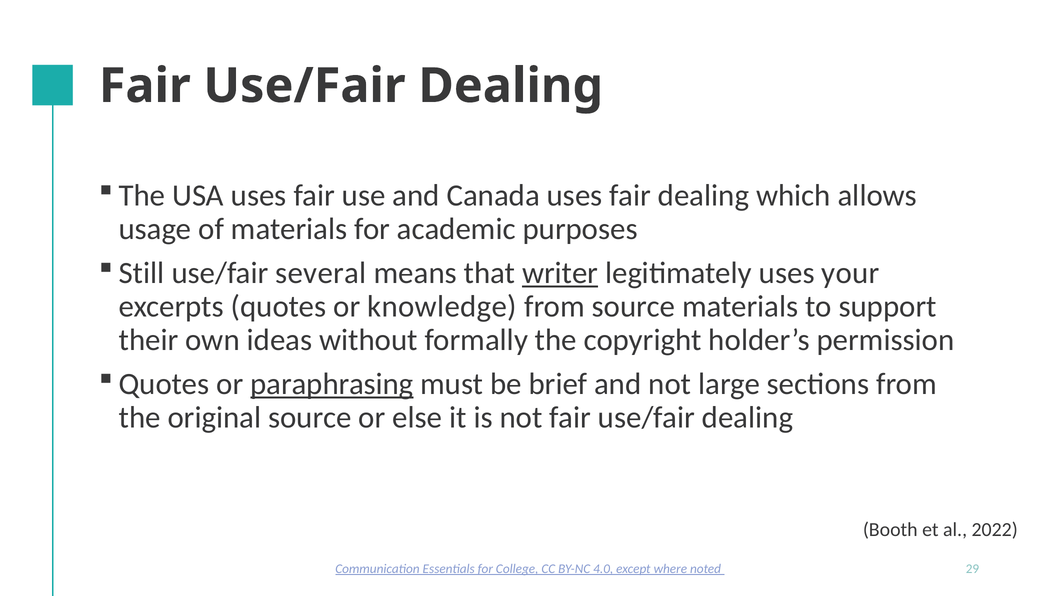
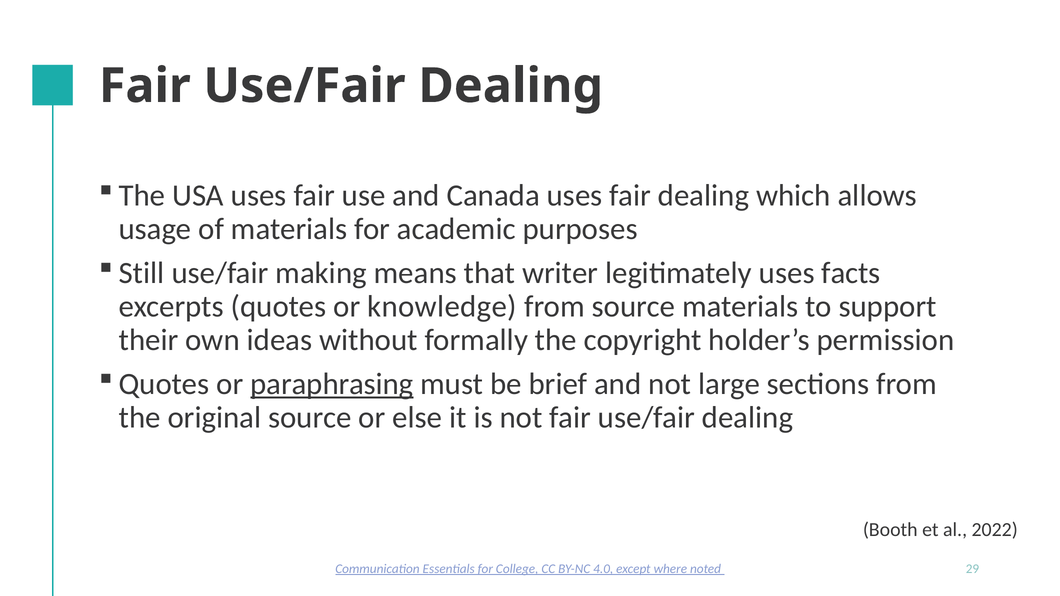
several: several -> making
writer underline: present -> none
your: your -> facts
